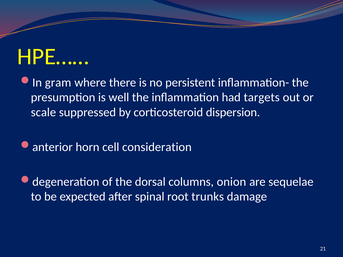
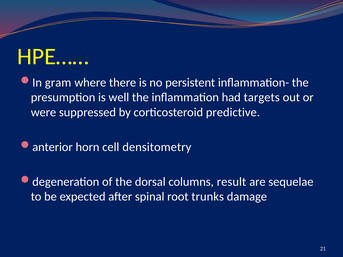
scale: scale -> were
dispersion: dispersion -> predictive
consideration: consideration -> densitometry
onion: onion -> result
